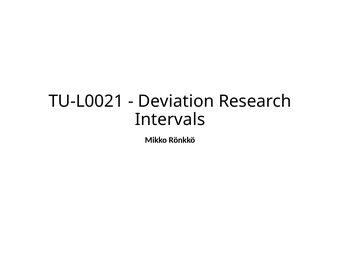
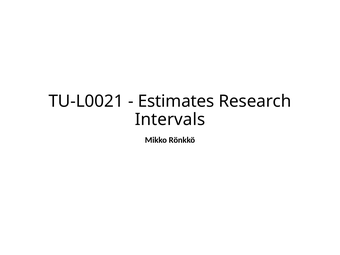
Deviation: Deviation -> Estimates
